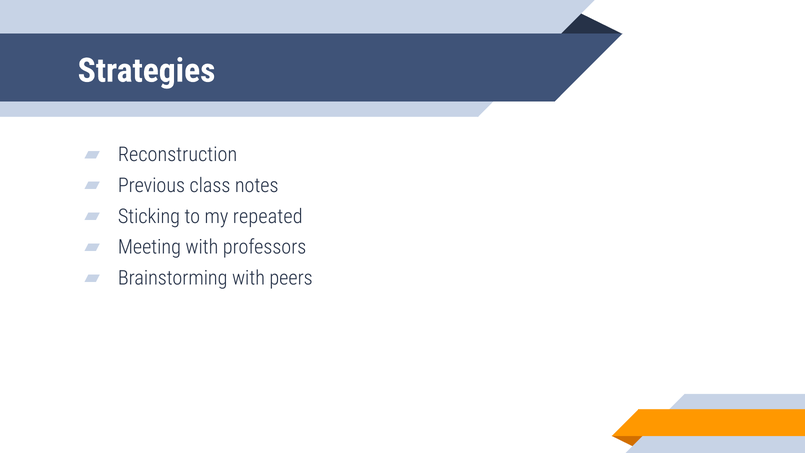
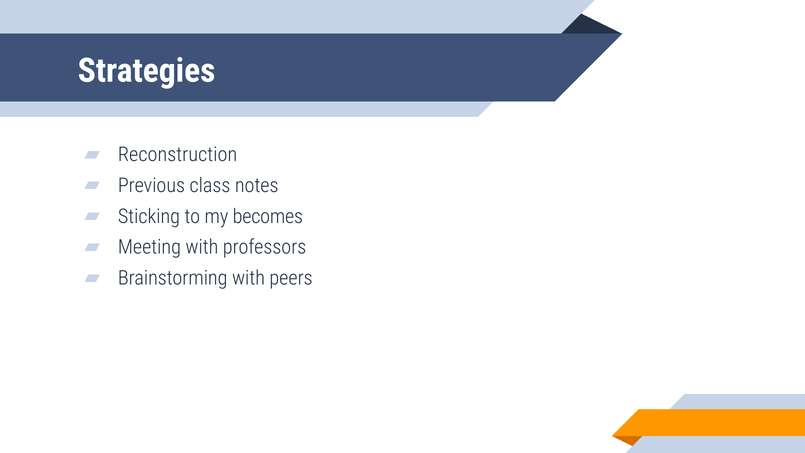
repeated: repeated -> becomes
